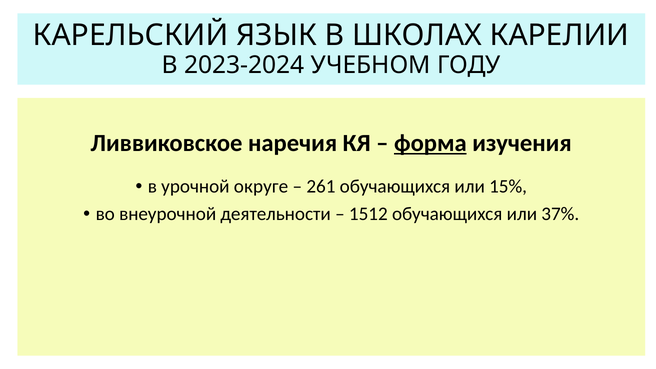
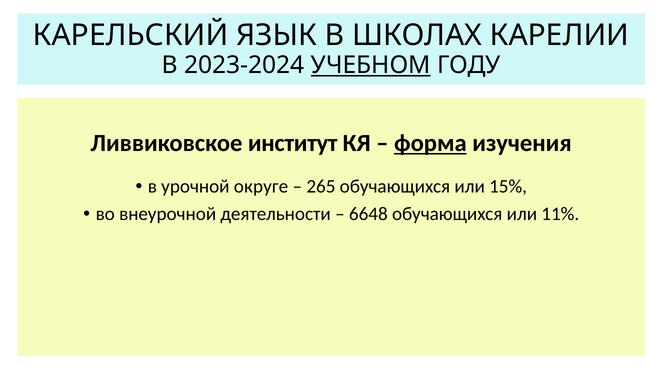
УЧЕБНОМ underline: none -> present
наречия: наречия -> институт
261: 261 -> 265
1512: 1512 -> 6648
37%: 37% -> 11%
